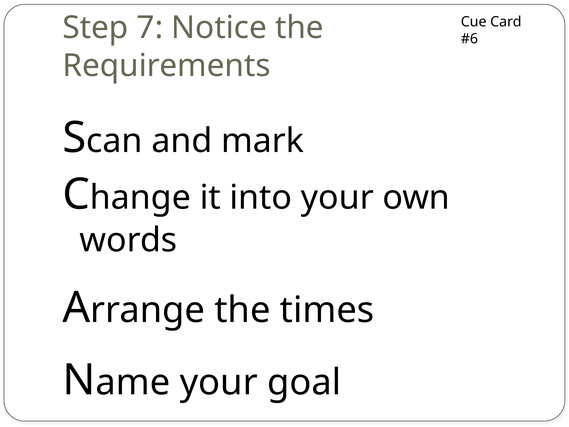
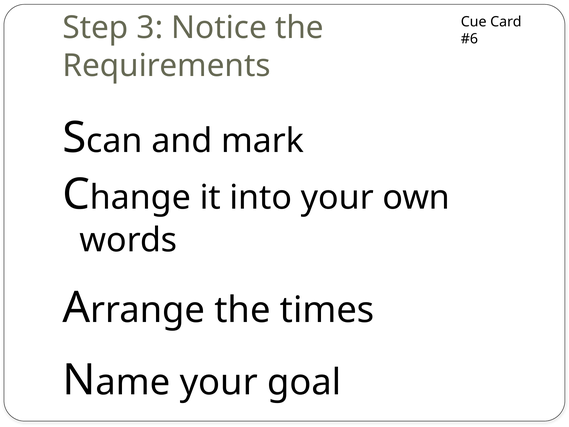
7: 7 -> 3
